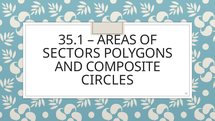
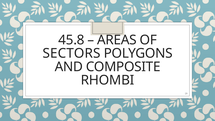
35.1: 35.1 -> 45.8
CIRCLES: CIRCLES -> RHOMBI
